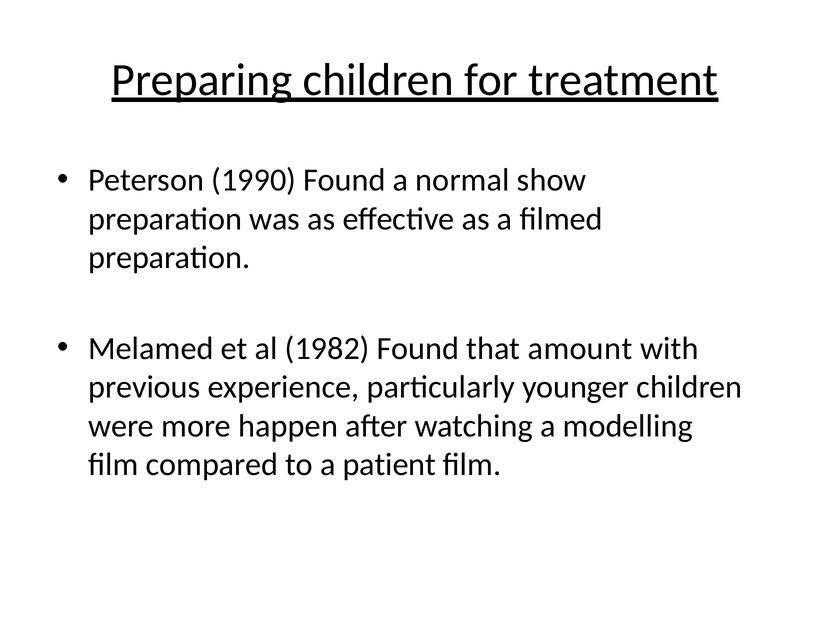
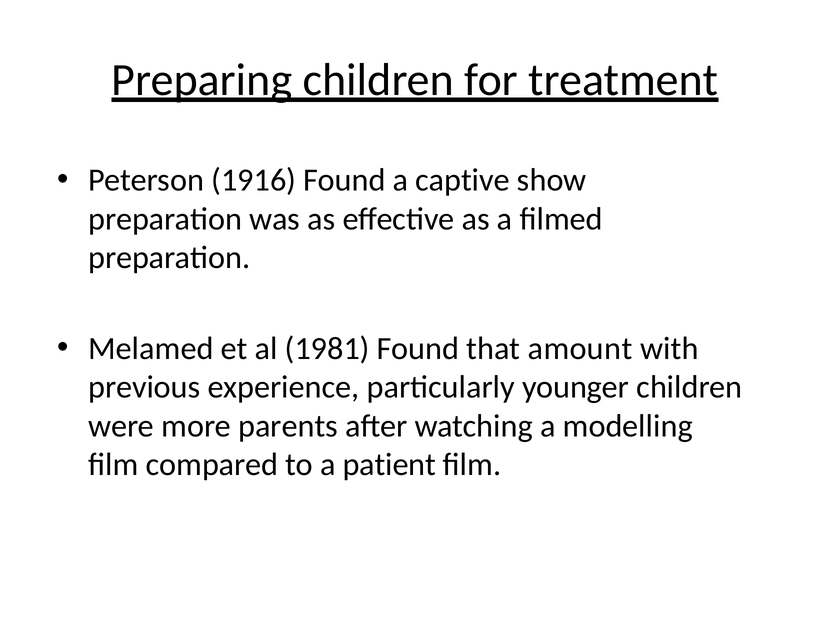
1990: 1990 -> 1916
normal: normal -> captive
1982: 1982 -> 1981
happen: happen -> parents
